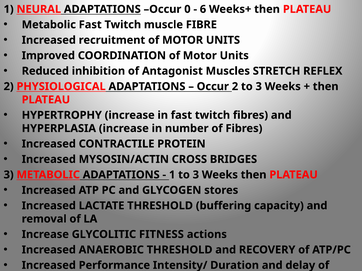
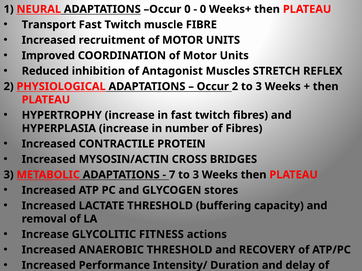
6 at (203, 9): 6 -> 0
Metabolic at (49, 25): Metabolic -> Transport
1 at (172, 175): 1 -> 7
